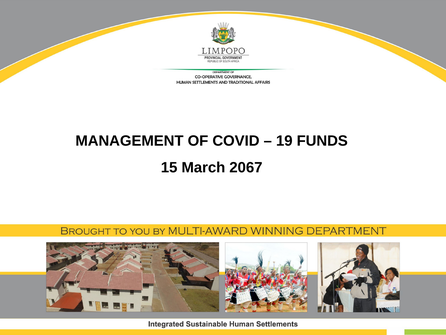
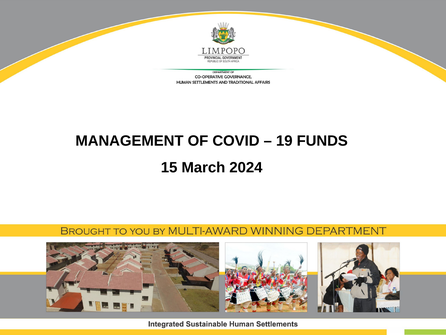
2067: 2067 -> 2024
